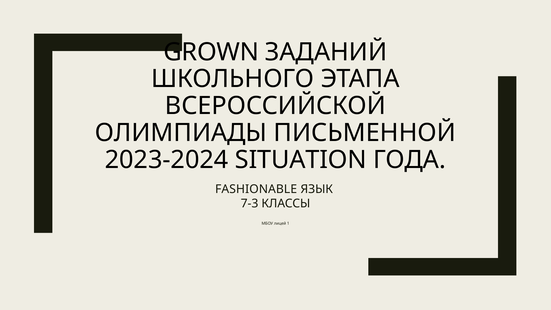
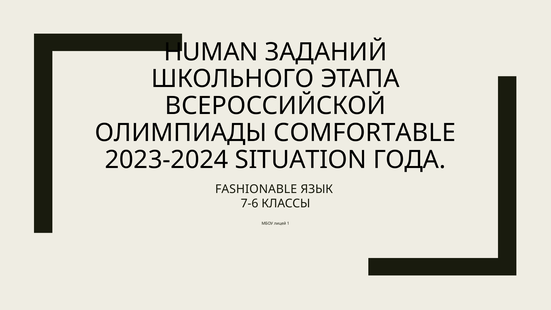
GROWN: GROWN -> HUMAN
ПИСЬМЕННОЙ: ПИСЬМЕННОЙ -> COMFORTABLE
7-3: 7-3 -> 7-6
